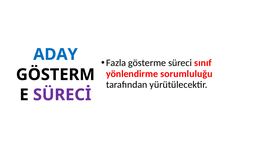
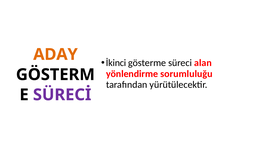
ADAY colour: blue -> orange
Fazla: Fazla -> İkinci
sınıf: sınıf -> alan
